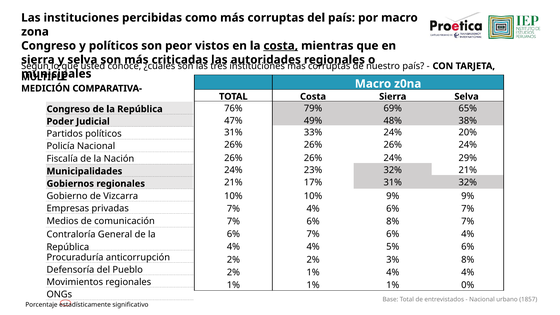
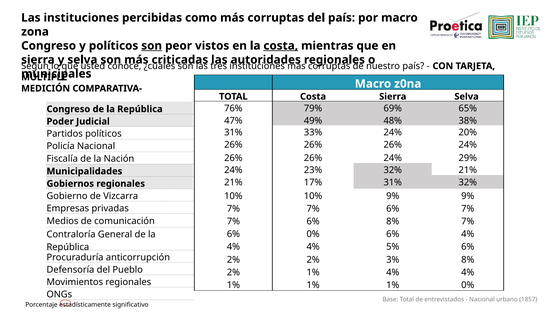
son at (152, 46) underline: none -> present
4% at (313, 209): 4% -> 7%
7% at (313, 234): 7% -> 0%
